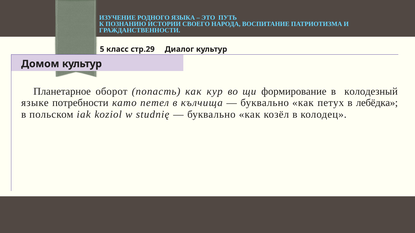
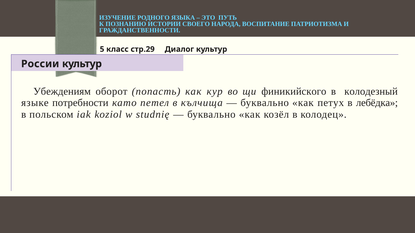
Домом: Домом -> России
Планетарное: Планетарное -> Убеждениям
формирование: формирование -> финикийского
